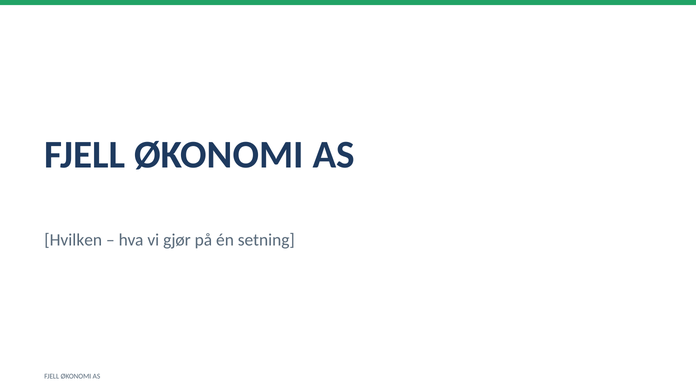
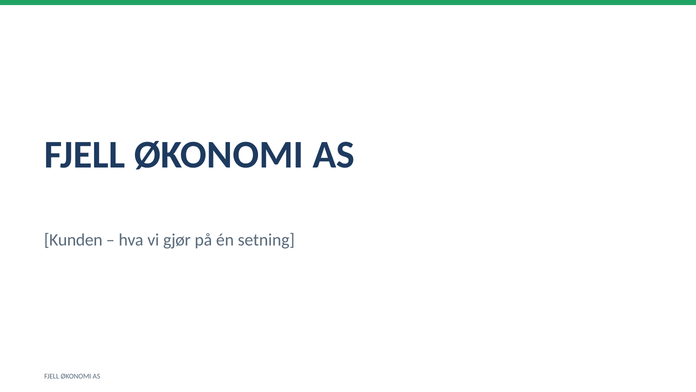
Hvilken: Hvilken -> Kunden
